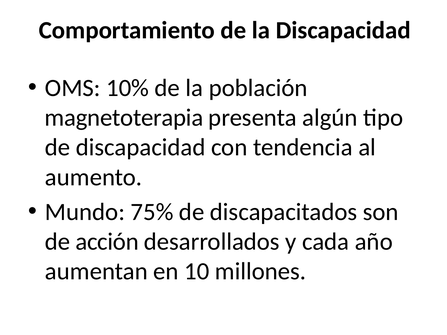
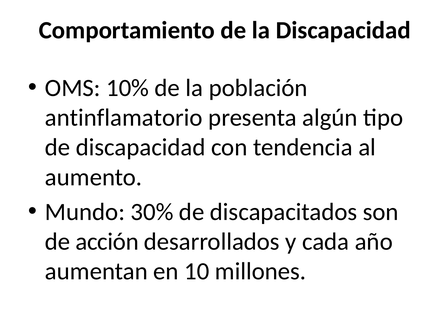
magnetoterapia: magnetoterapia -> antinflamatorio
75%: 75% -> 30%
